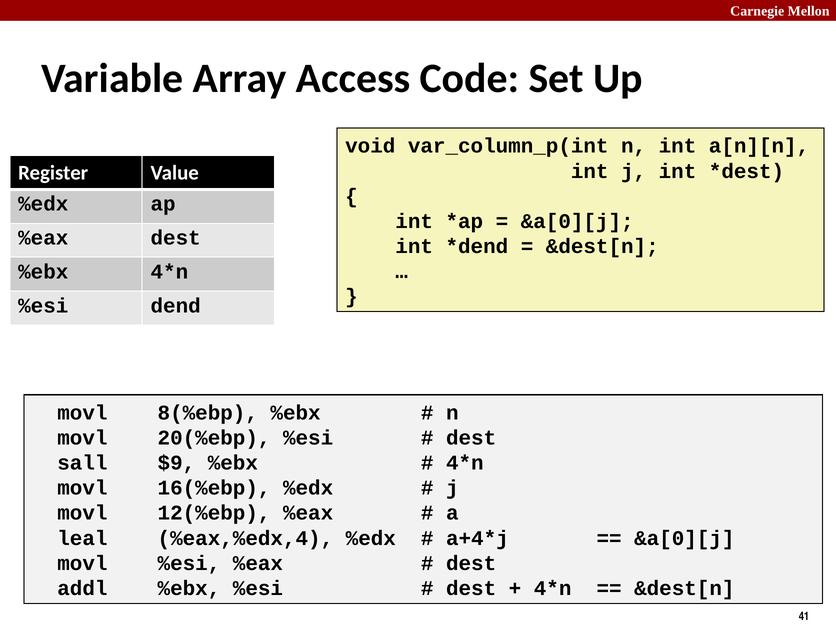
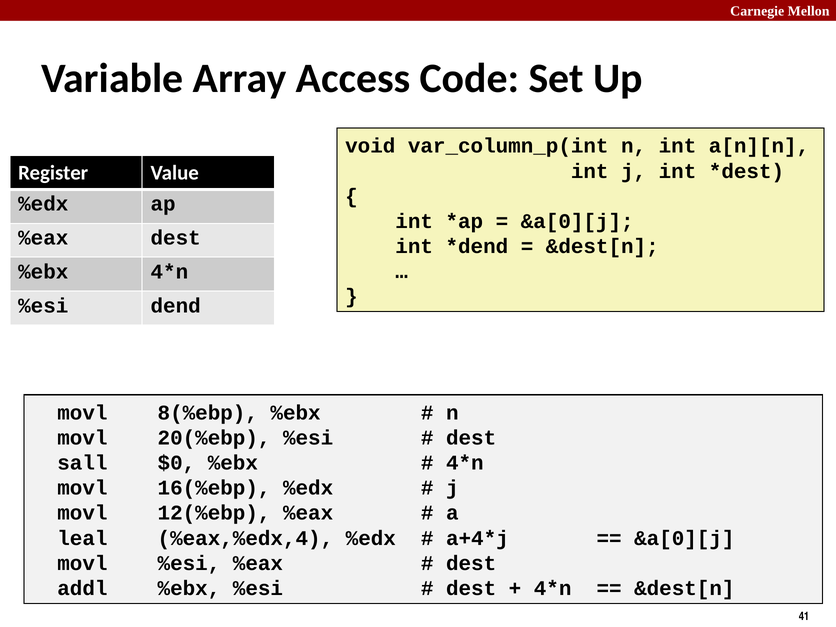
$9: $9 -> $0
